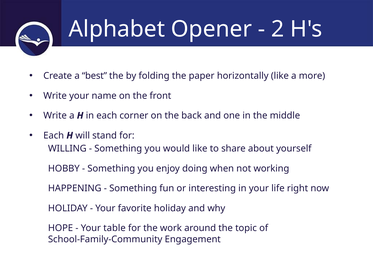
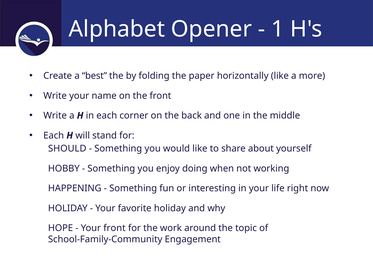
2: 2 -> 1
WILLING: WILLING -> SHOULD
Your table: table -> front
